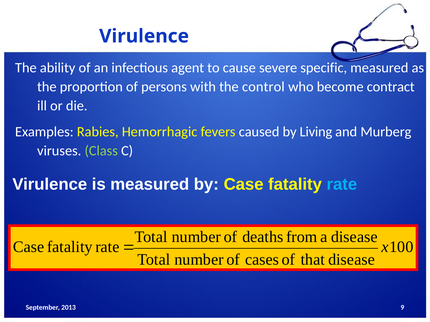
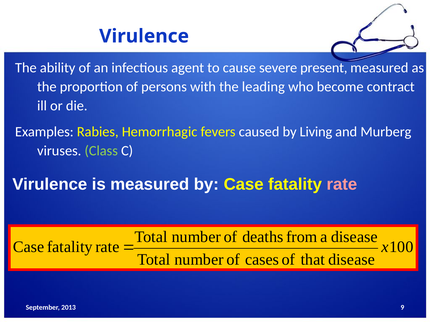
specific: specific -> present
control: control -> leading
rate at (342, 185) colour: light blue -> pink
